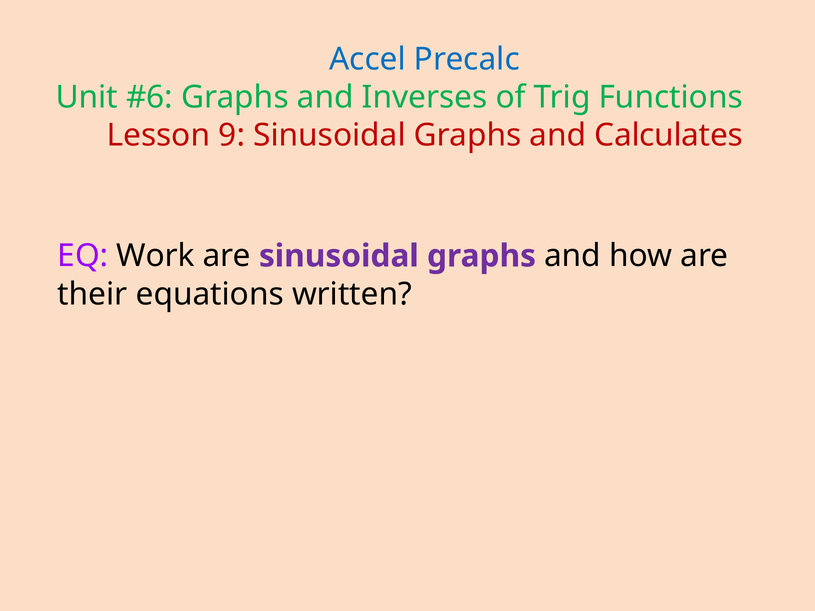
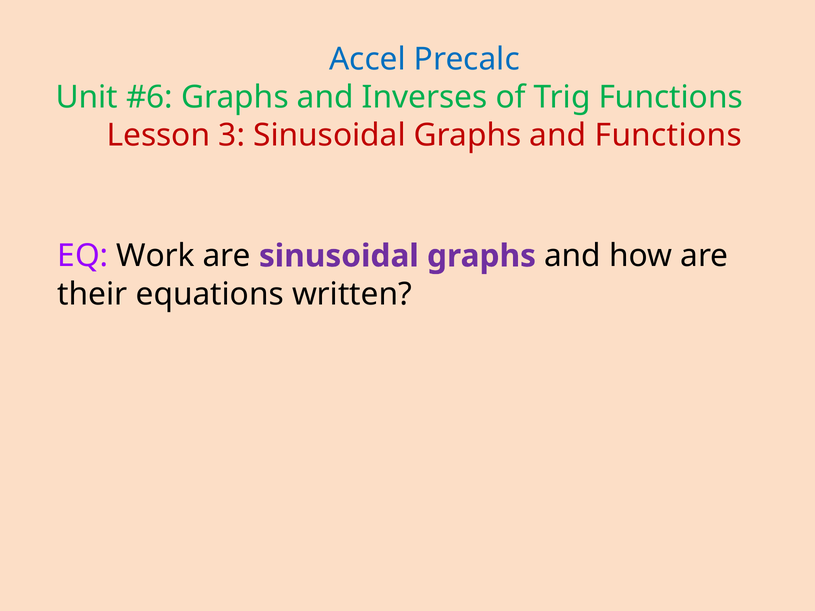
9: 9 -> 3
and Calculates: Calculates -> Functions
